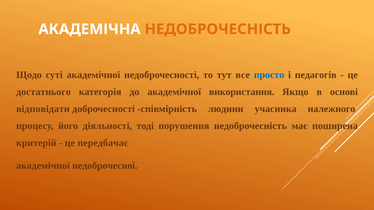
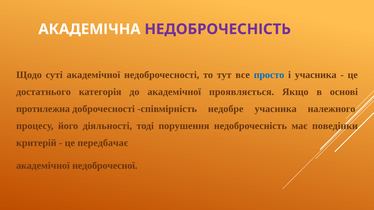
НЕДОБРОЧЕСНІСТЬ at (218, 29) colour: orange -> purple
і педагогів: педагогів -> учасника
використання: використання -> проявляється
відповідати: відповідати -> протилежна
людини: людини -> недобре
поширена: поширена -> поведінки
